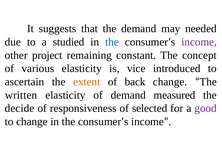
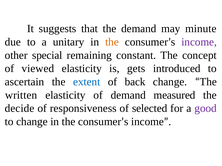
needed: needed -> minute
studied: studied -> unitary
the at (112, 42) colour: blue -> orange
project: project -> special
various: various -> viewed
vice: vice -> gets
extent colour: orange -> blue
